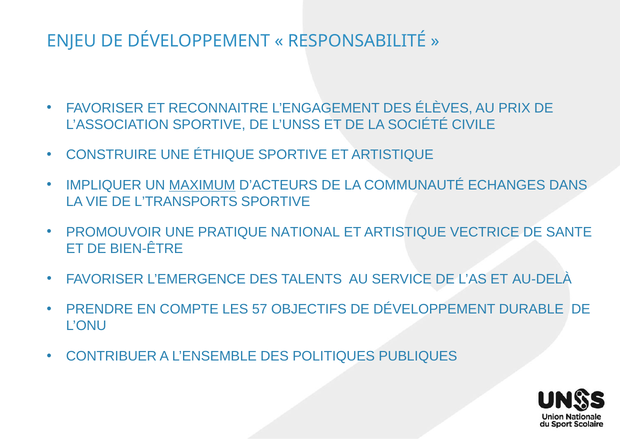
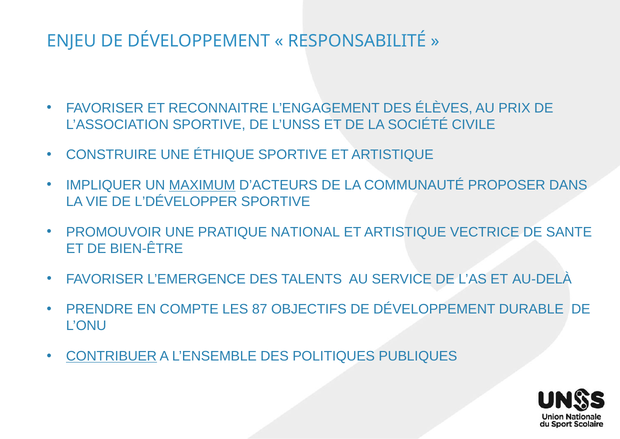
ECHANGES: ECHANGES -> PROPOSER
L’TRANSPORTS: L’TRANSPORTS -> L’DÉVELOPPER
57: 57 -> 87
CONTRIBUER underline: none -> present
